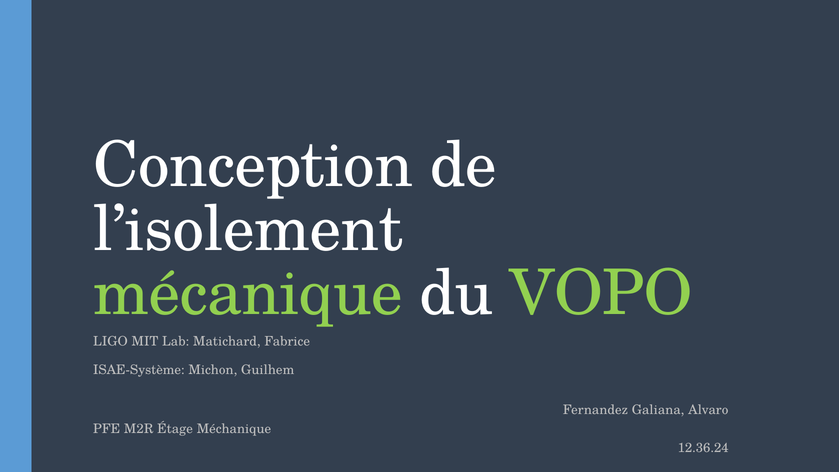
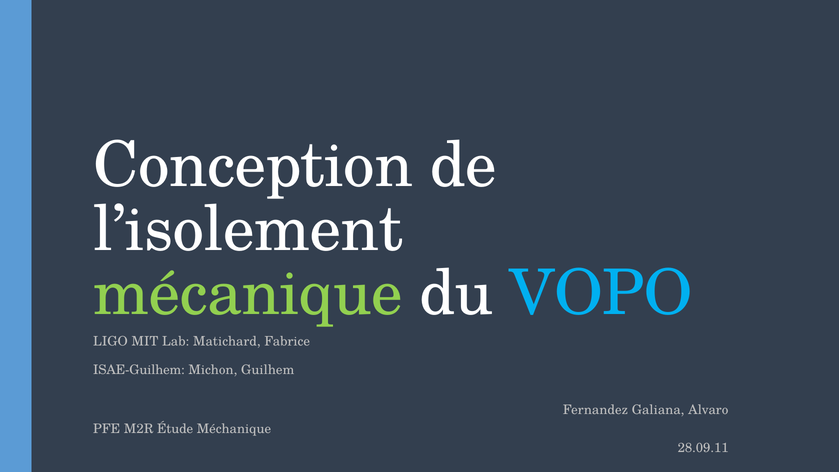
VOPO colour: light green -> light blue
ISAE-Système: ISAE-Système -> ISAE-Guilhem
Étage: Étage -> Étude
12.36.24: 12.36.24 -> 28.09.11
